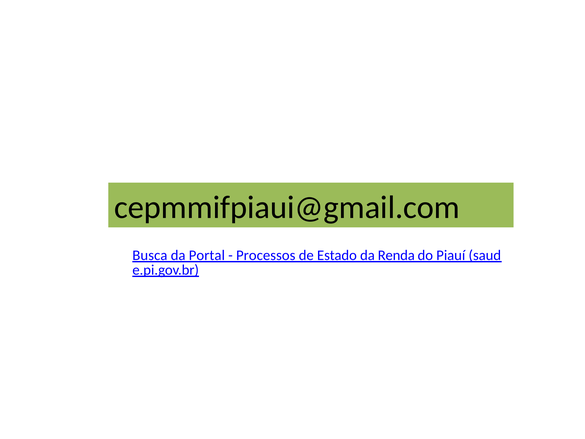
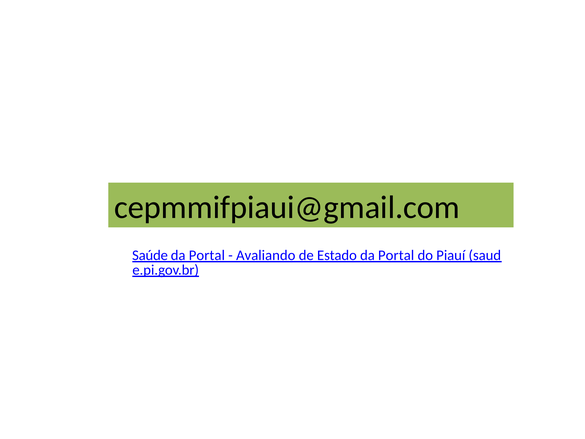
Busca: Busca -> Saúde
Processos: Processos -> Avaliando
Estado da Renda: Renda -> Portal
